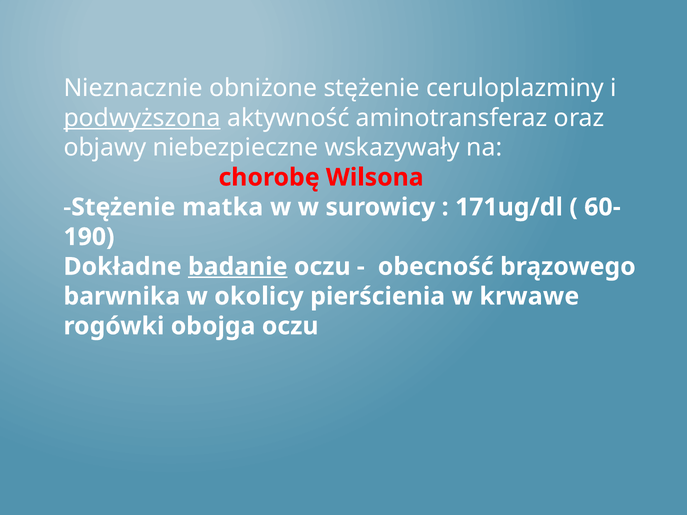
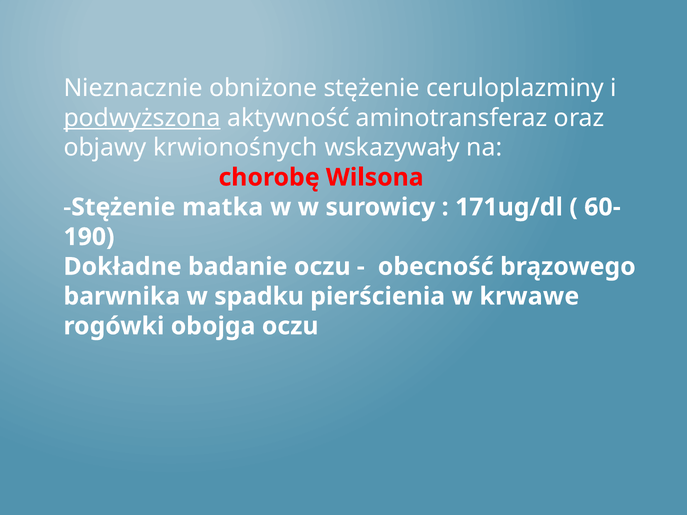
niebezpieczne: niebezpieczne -> krwionośnych
badanie underline: present -> none
okolicy: okolicy -> spadku
